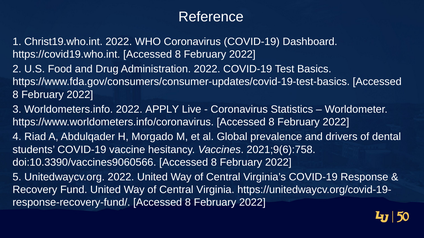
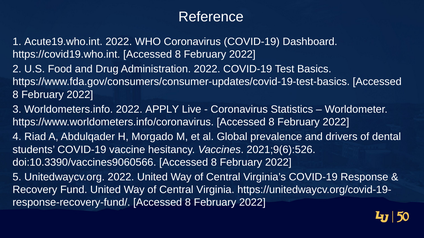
Christ19.who.int: Christ19.who.int -> Acute19.who.int
2021;9(6):758: 2021;9(6):758 -> 2021;9(6):526
